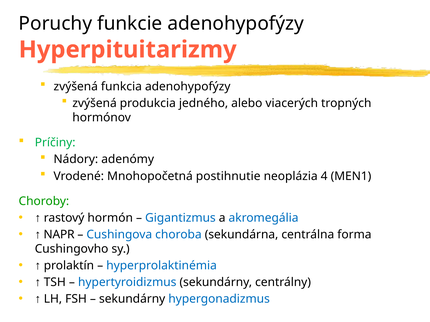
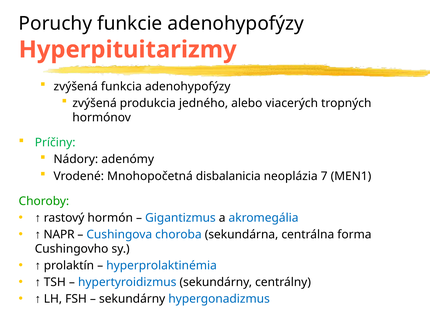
postihnutie: postihnutie -> disbalanicia
4: 4 -> 7
